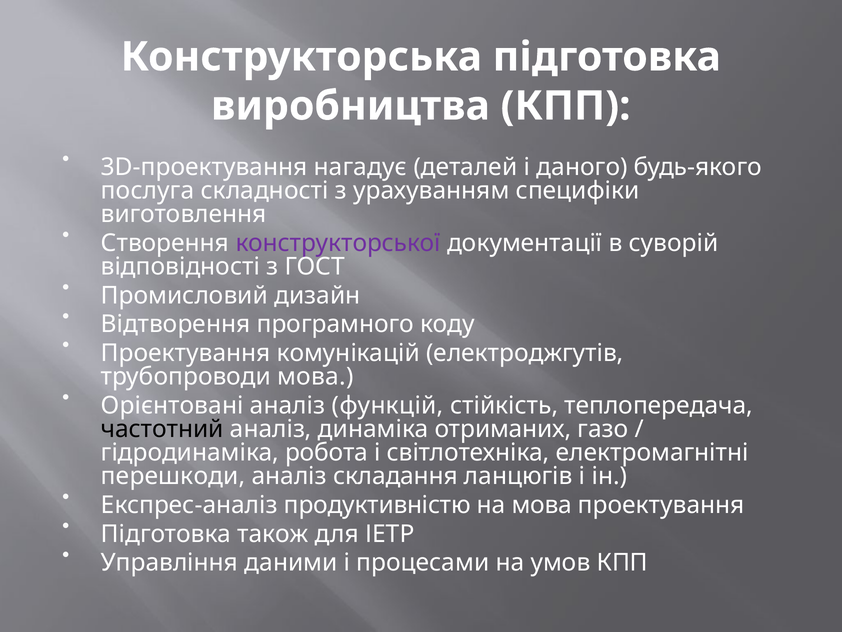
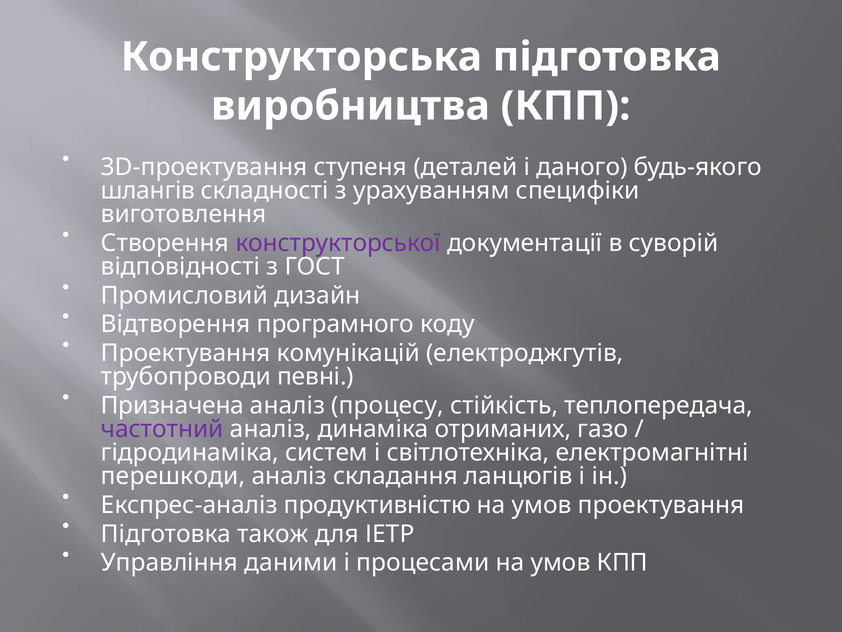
нагадує: нагадує -> ступеня
послуга: послуга -> шлангів
трубопроводи мова: мова -> певні
Орієнтовані: Орієнтовані -> Призначена
функцій: функцій -> процесу
частотний colour: black -> purple
робота: робота -> систем
мова at (542, 505): мова -> умов
